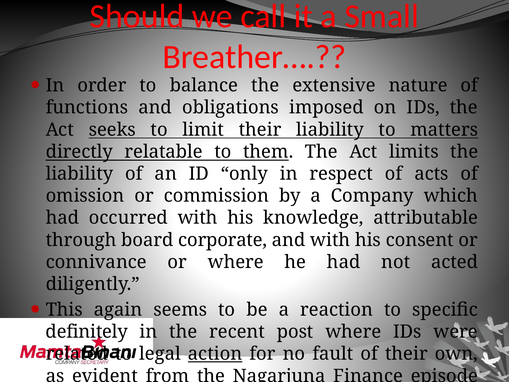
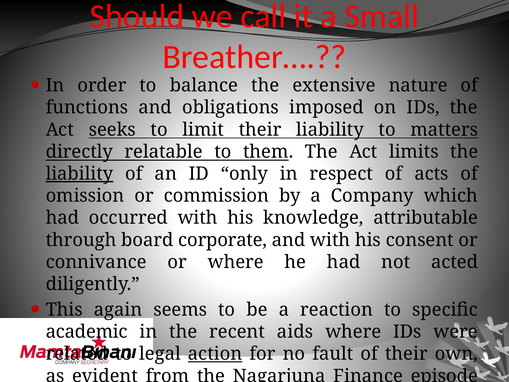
liability at (79, 174) underline: none -> present
definitely: definitely -> academic
post: post -> aids
